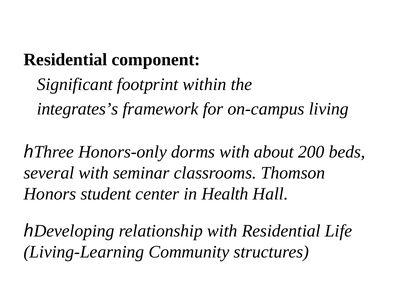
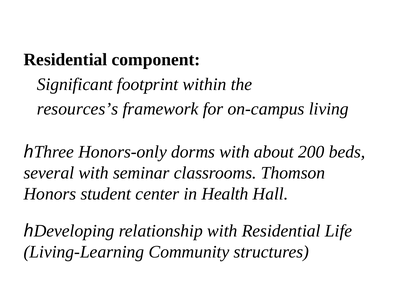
integrates’s: integrates’s -> resources’s
